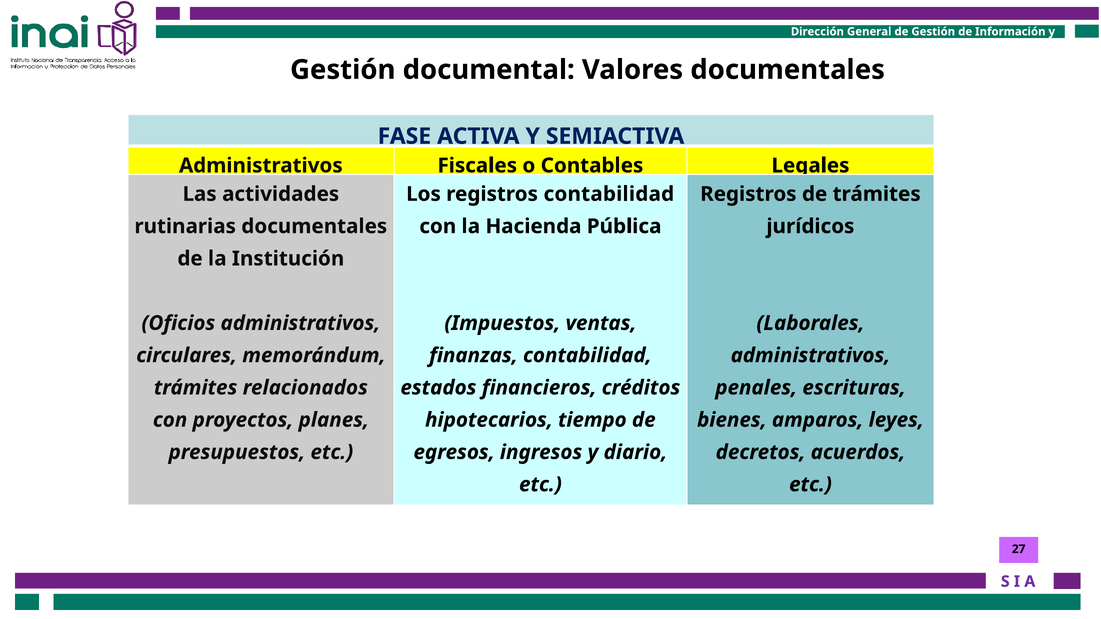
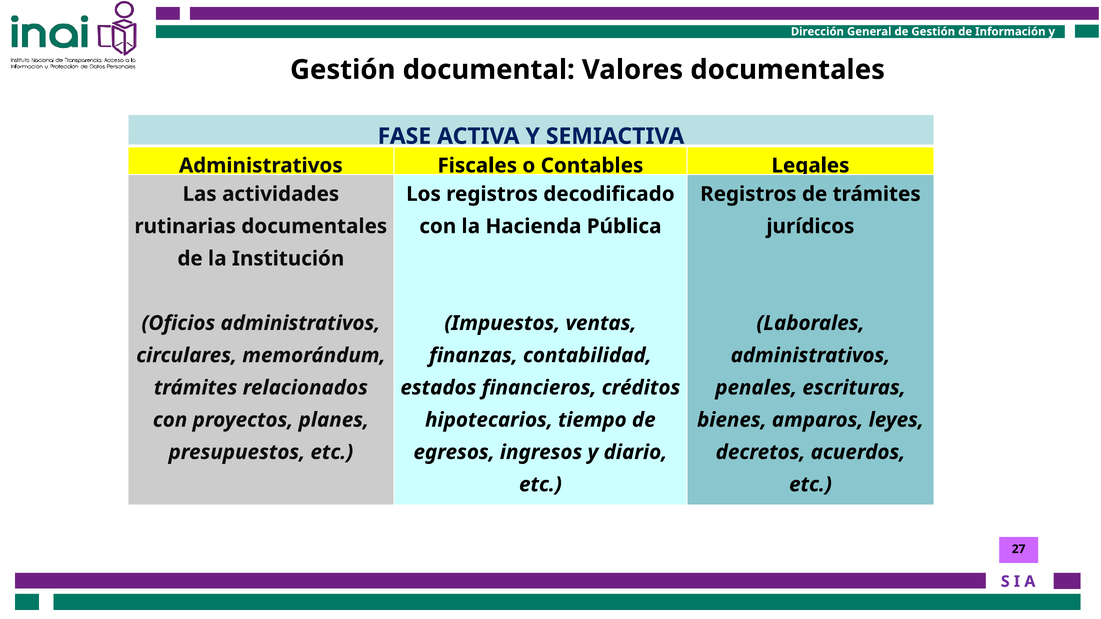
registros contabilidad: contabilidad -> decodificado
